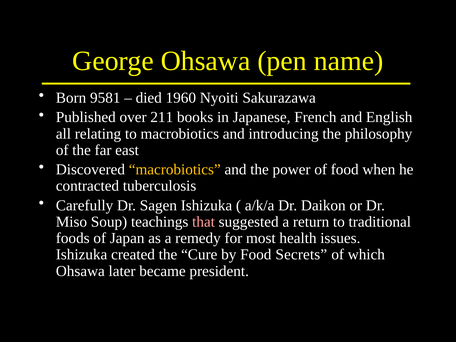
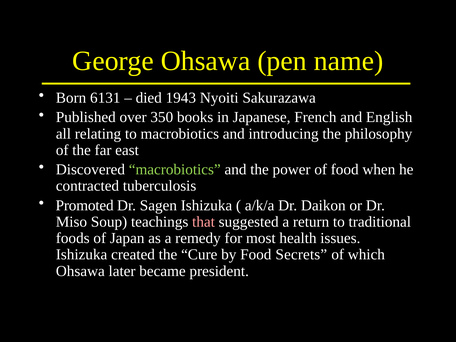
9581: 9581 -> 6131
1960: 1960 -> 1943
211: 211 -> 350
macrobiotics at (175, 170) colour: yellow -> light green
Carefully: Carefully -> Promoted
